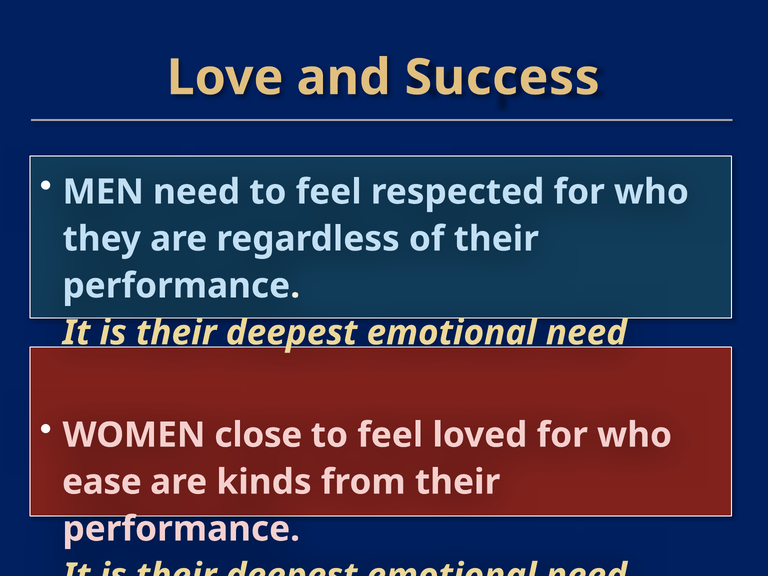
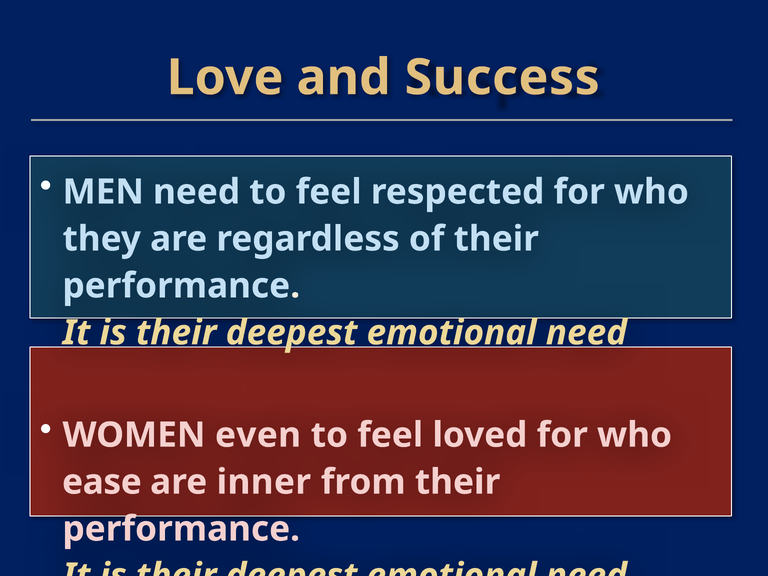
close: close -> even
kinds: kinds -> inner
